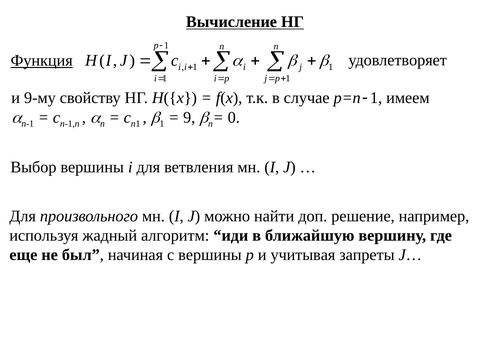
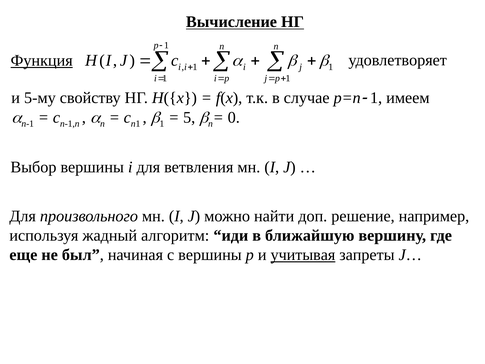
9-му: 9-му -> 5-му
9: 9 -> 5
учитывая underline: none -> present
